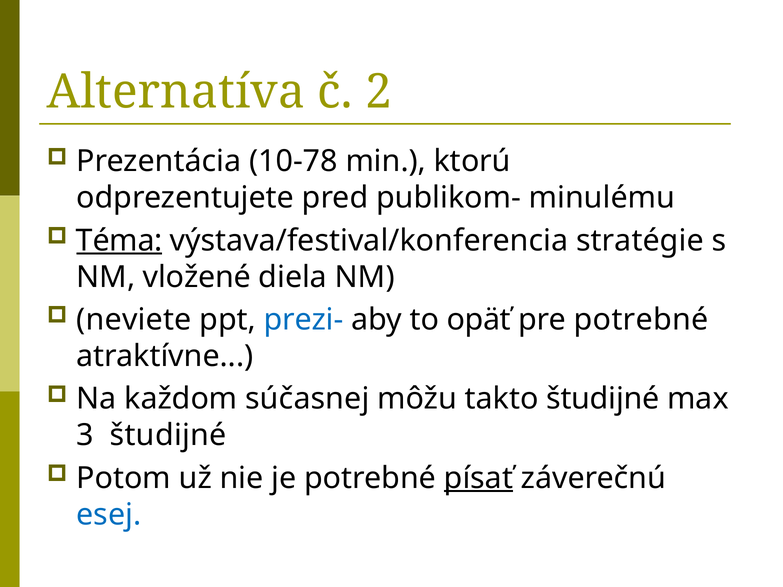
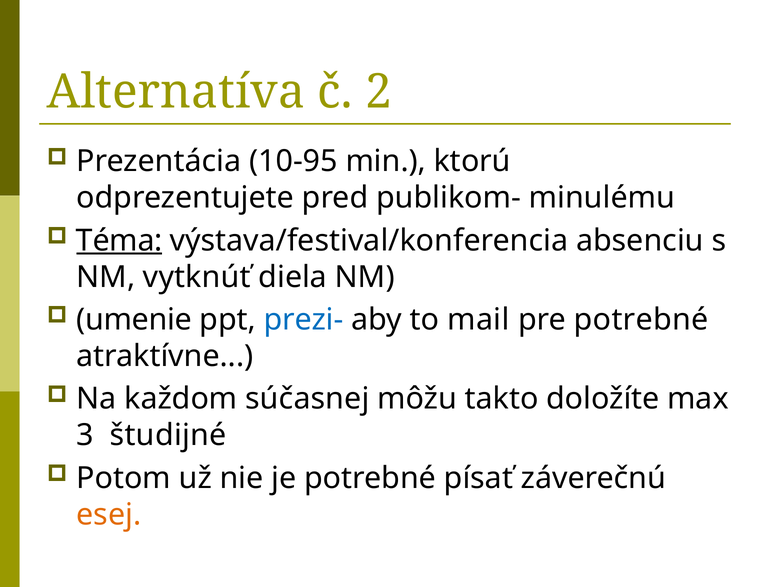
10-78: 10-78 -> 10-95
stratégie: stratégie -> absenciu
vložené: vložené -> vytknúť
neviete: neviete -> umenie
opäť: opäť -> mail
takto študijné: študijné -> doložíte
písať underline: present -> none
esej colour: blue -> orange
